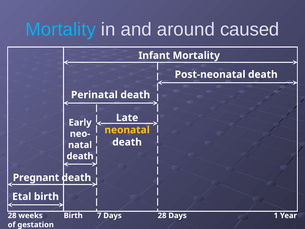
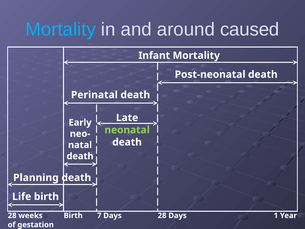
neonatal colour: yellow -> light green
Pregnant: Pregnant -> Planning
Etal: Etal -> Life
